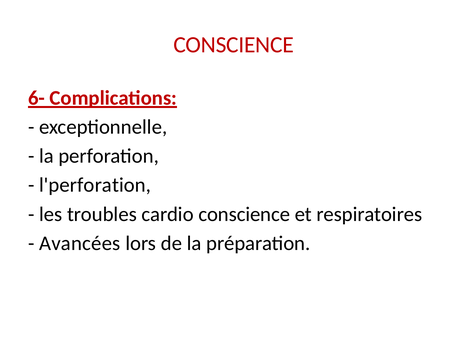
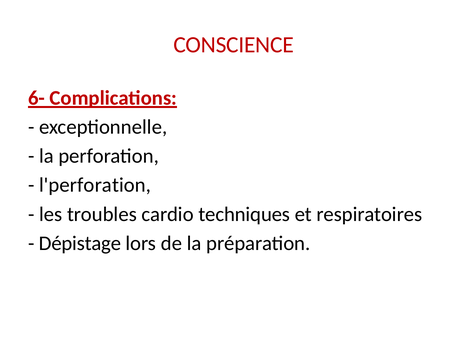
cardio conscience: conscience -> techniques
Avancées: Avancées -> Dépistage
